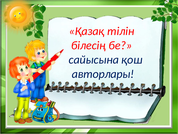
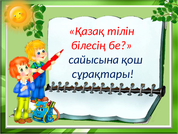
авторлары: авторлары -> сұрақтары
